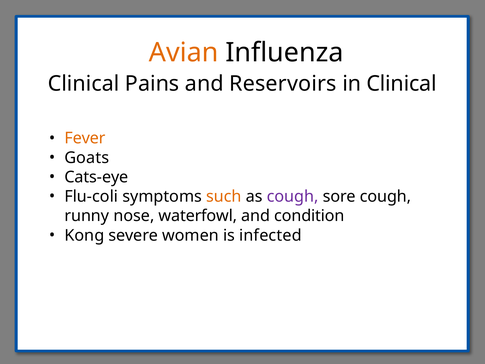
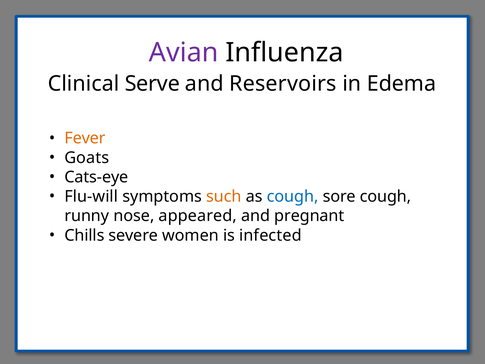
Avian colour: orange -> purple
Pains: Pains -> Serve
in Clinical: Clinical -> Edema
Flu-coli: Flu-coli -> Flu-will
cough at (293, 196) colour: purple -> blue
waterfowl: waterfowl -> appeared
condition: condition -> pregnant
Kong: Kong -> Chills
